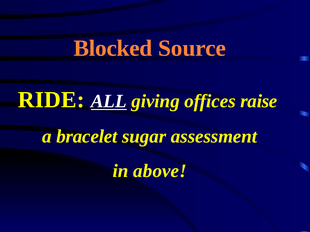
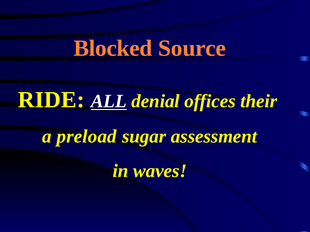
giving: giving -> denial
raise: raise -> their
bracelet: bracelet -> preload
above: above -> waves
